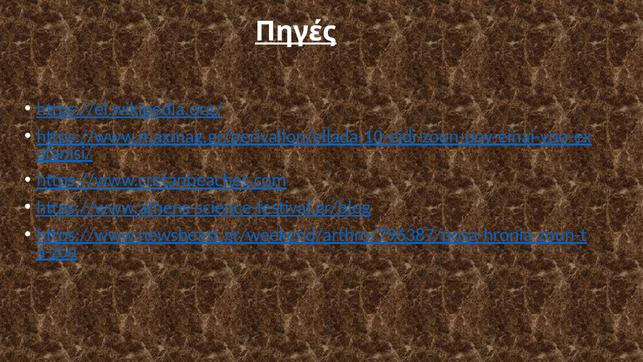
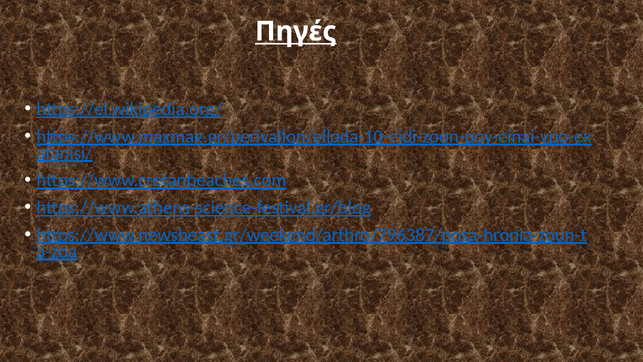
Πηγές underline: present -> none
